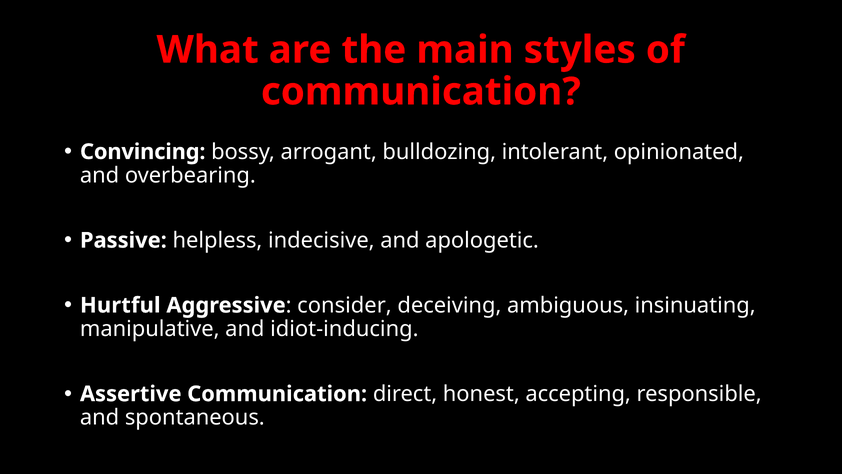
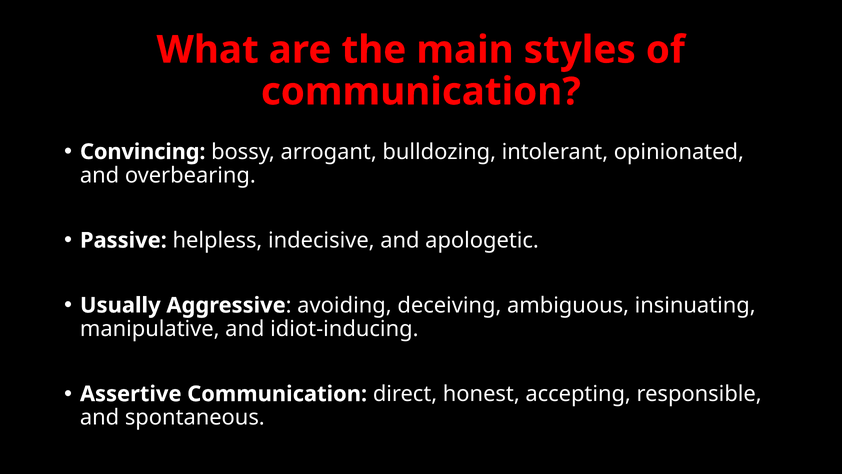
Hurtful: Hurtful -> Usually
consider: consider -> avoiding
